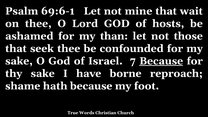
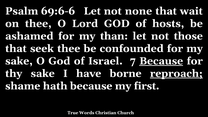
69:6-1: 69:6-1 -> 69:6-6
mine: mine -> none
reproach underline: none -> present
foot: foot -> first
